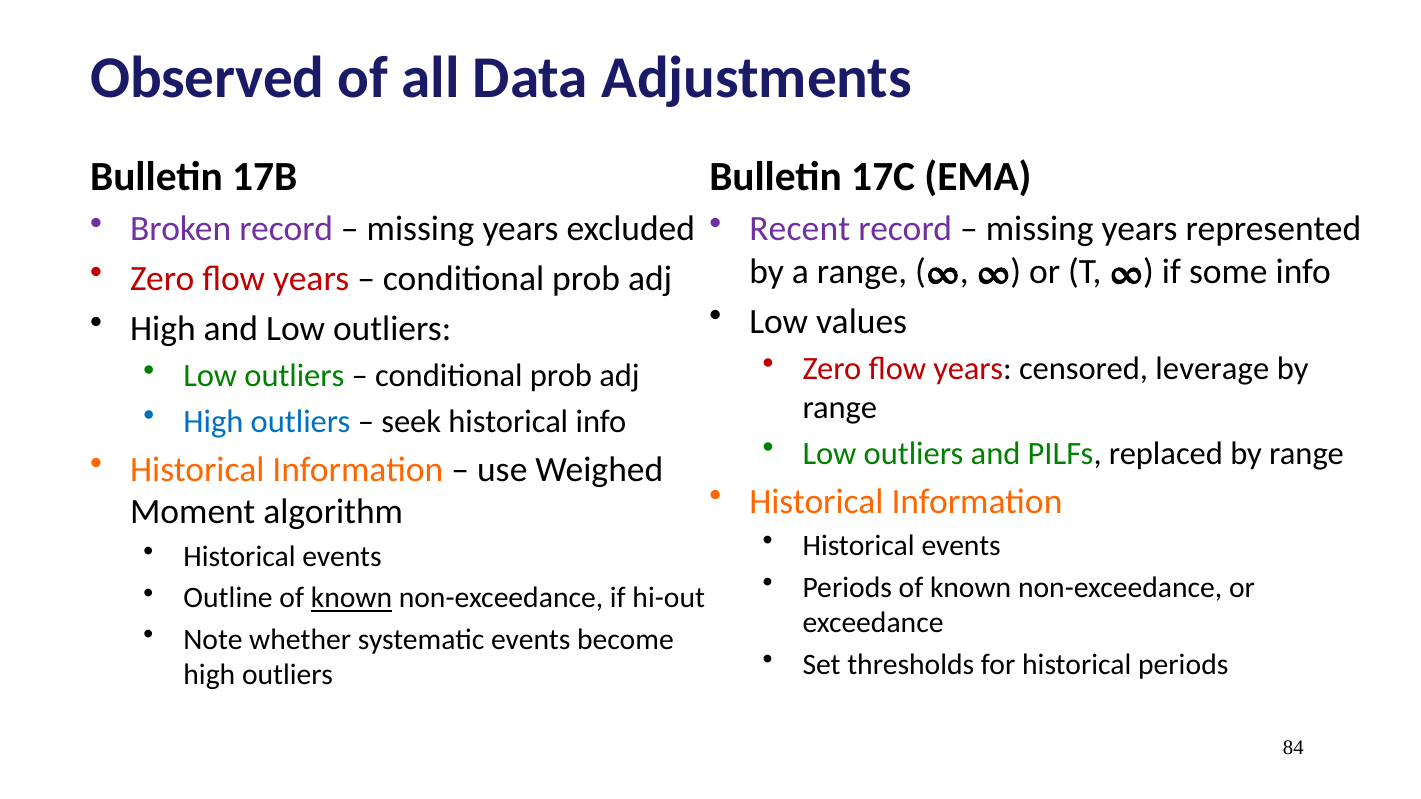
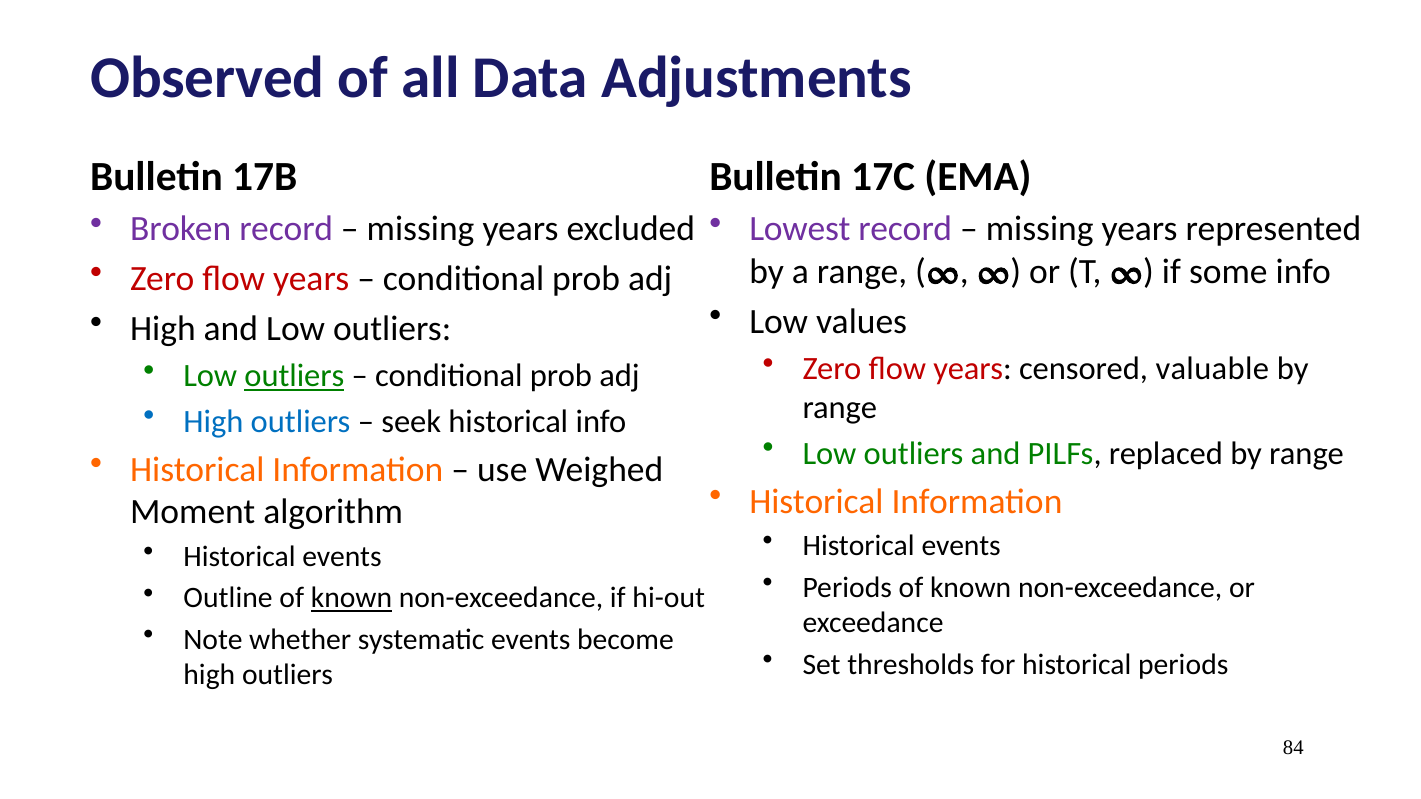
Recent: Recent -> Lowest
leverage: leverage -> valuable
outliers at (294, 376) underline: none -> present
